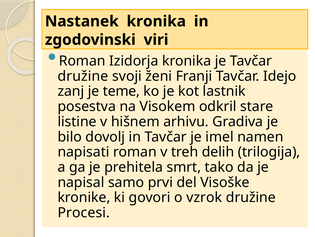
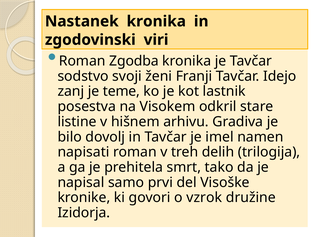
Izidorja: Izidorja -> Zgodba
družine at (83, 76): družine -> sodstvo
Procesi: Procesi -> Izidorja
